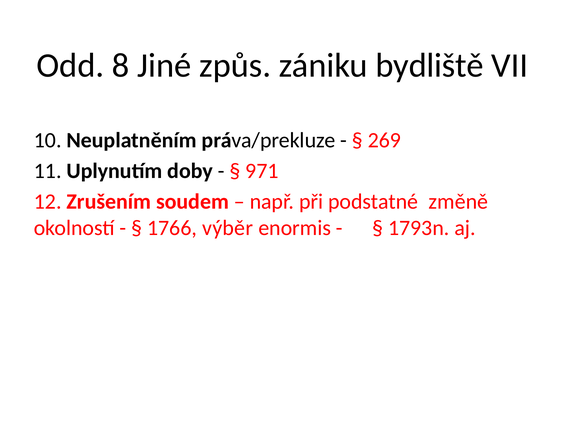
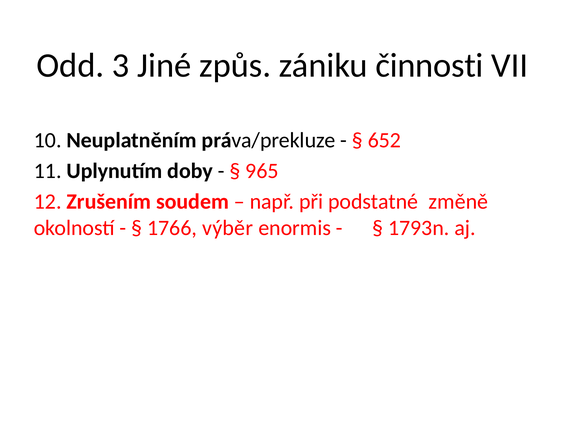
8: 8 -> 3
bydliště: bydliště -> činnosti
269: 269 -> 652
971: 971 -> 965
